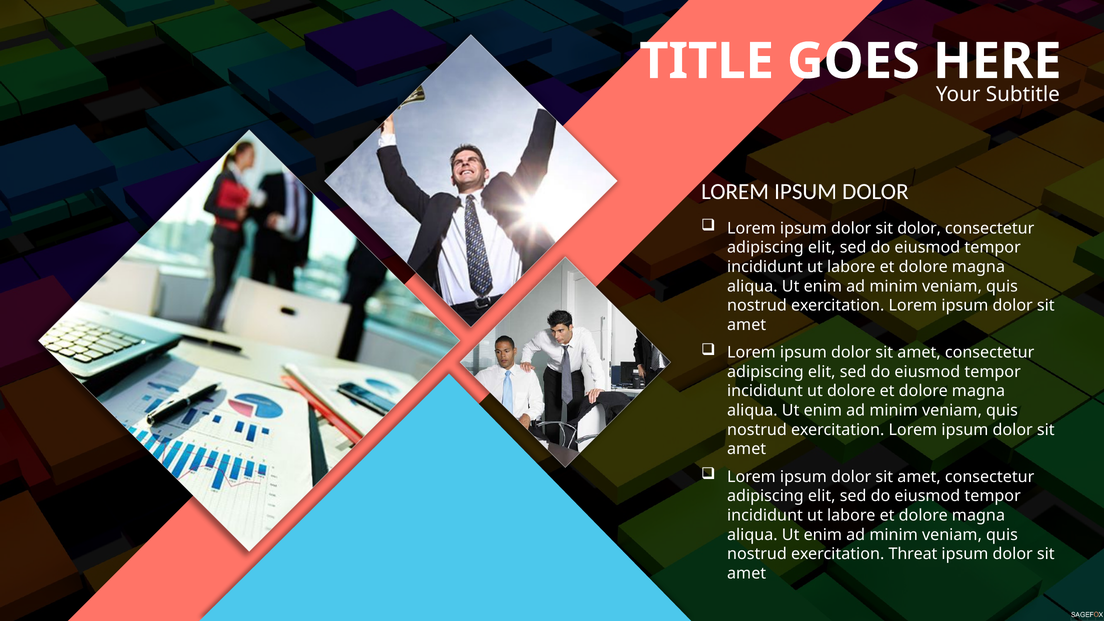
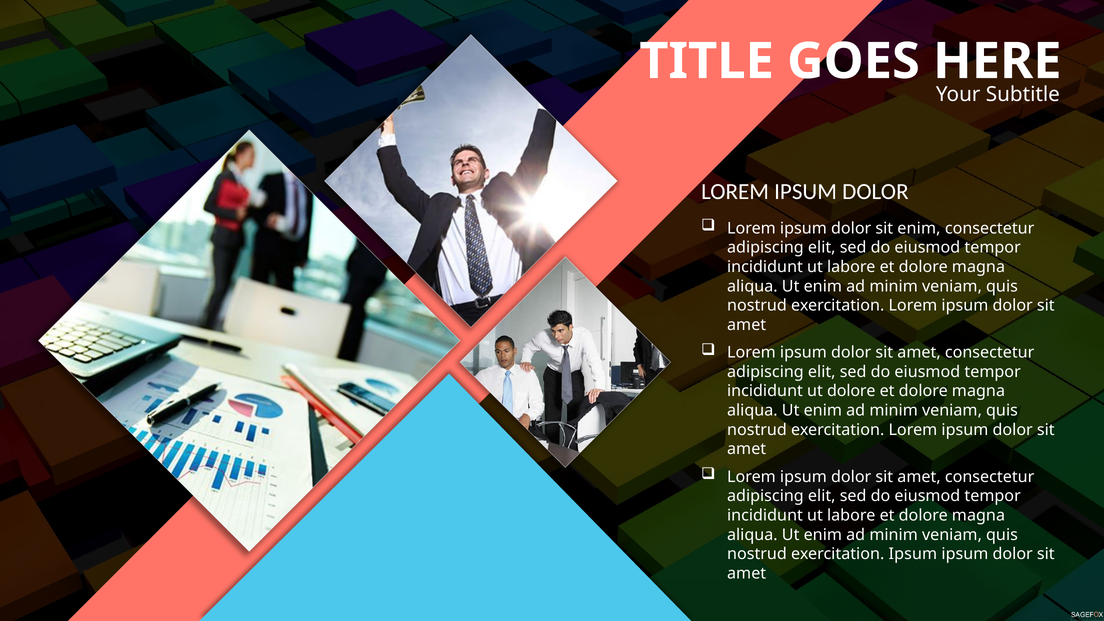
sit dolor: dolor -> enim
exercitation Threat: Threat -> Ipsum
